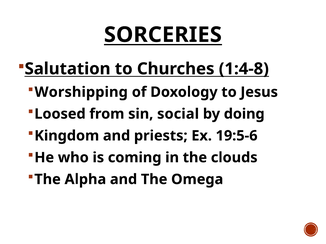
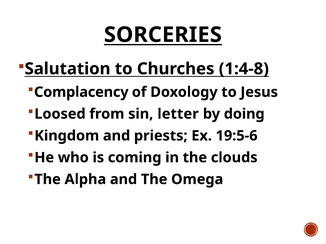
Worshipping: Worshipping -> Complacency
social: social -> letter
